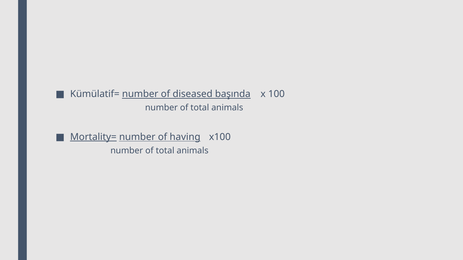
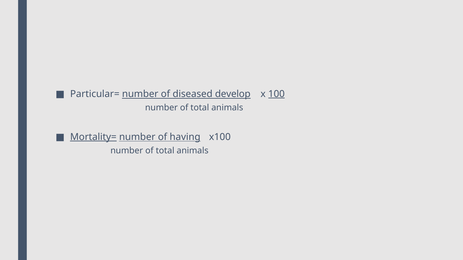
Kümülatif=: Kümülatif= -> Particular=
başında: başında -> develop
100 underline: none -> present
